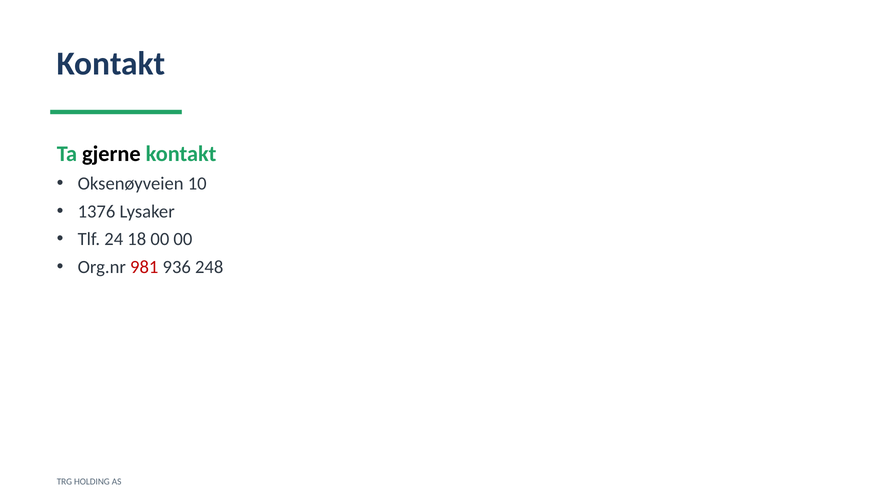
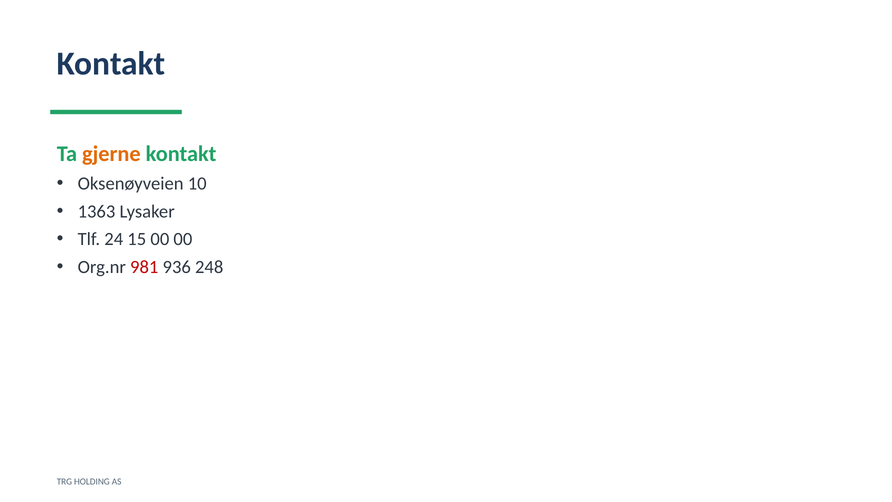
gjerne colour: black -> orange
1376: 1376 -> 1363
18: 18 -> 15
